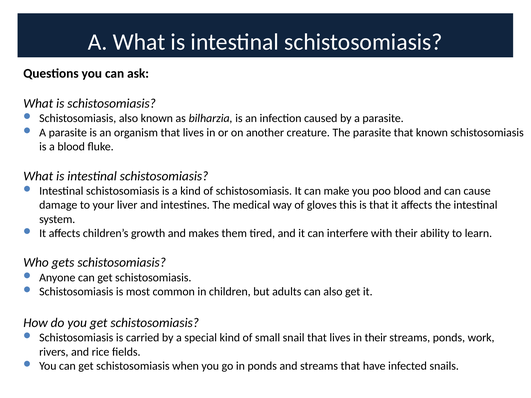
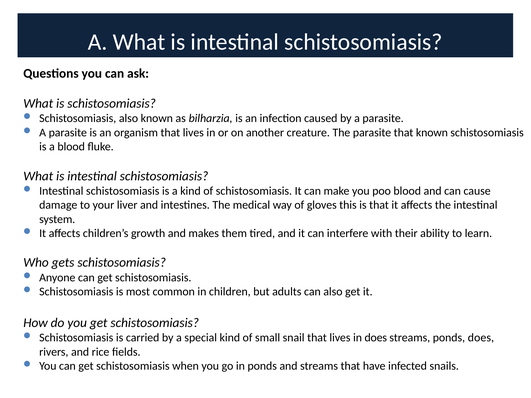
in their: their -> does
ponds work: work -> does
